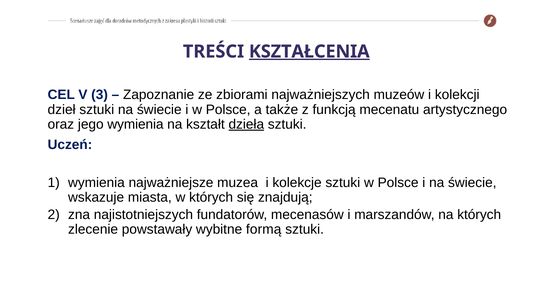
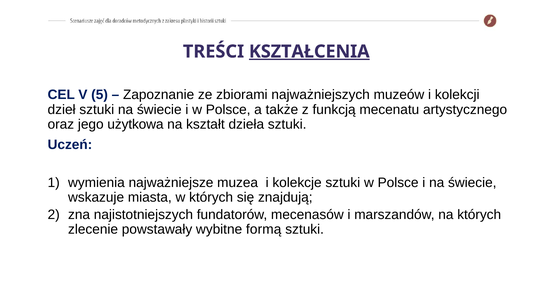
3: 3 -> 5
jego wymienia: wymienia -> użytkowa
dzieła underline: present -> none
